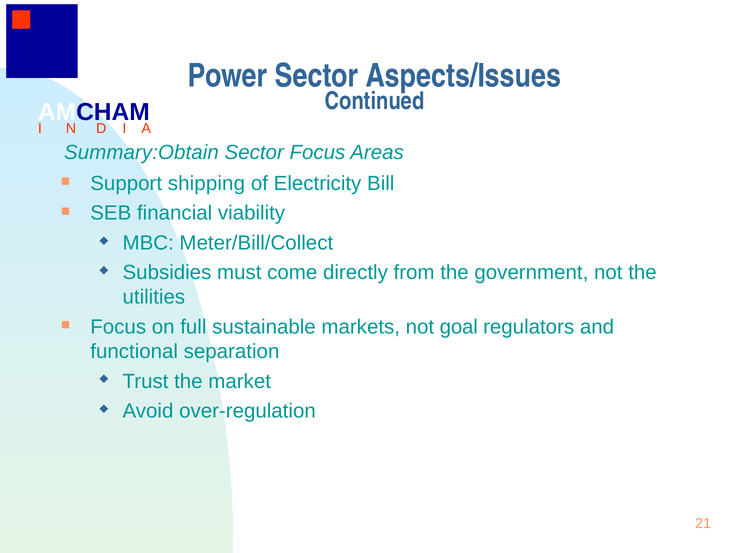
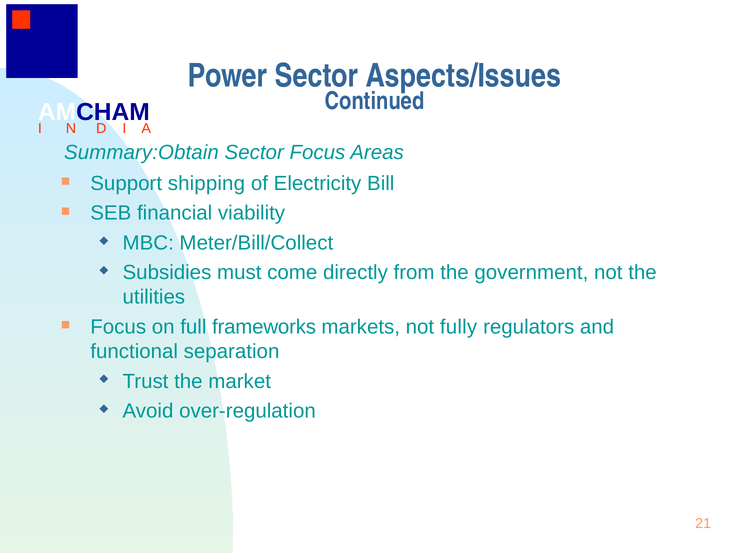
sustainable: sustainable -> frameworks
goal: goal -> fully
